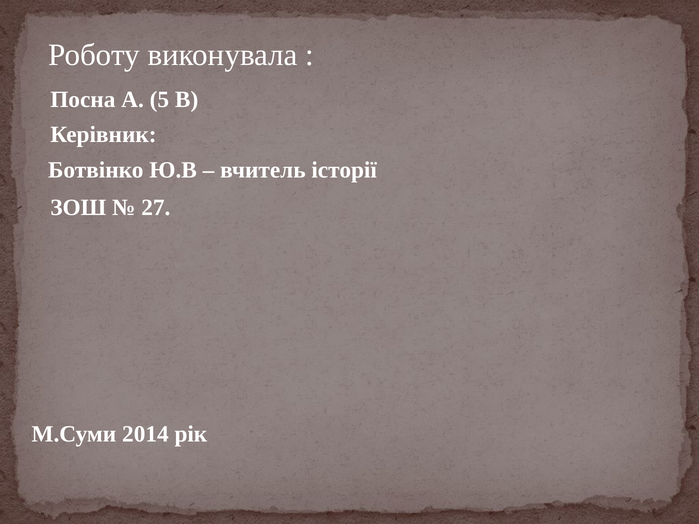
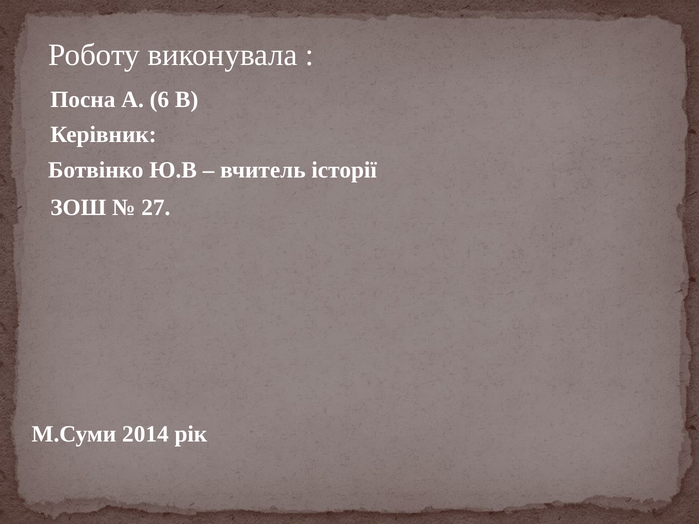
5: 5 -> 6
